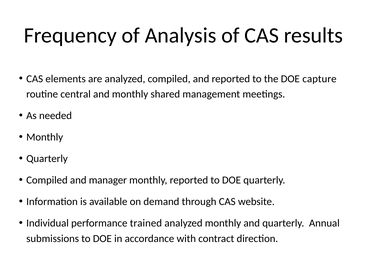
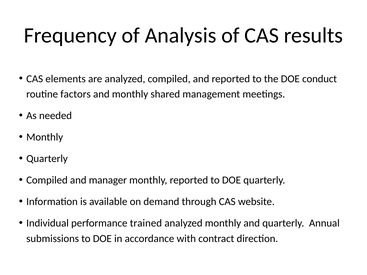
capture: capture -> conduct
central: central -> factors
